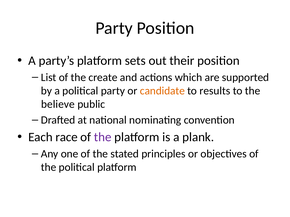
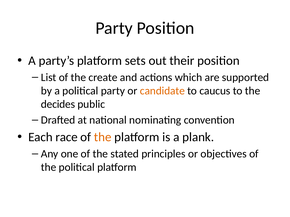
results: results -> caucus
believe: believe -> decides
the at (103, 137) colour: purple -> orange
